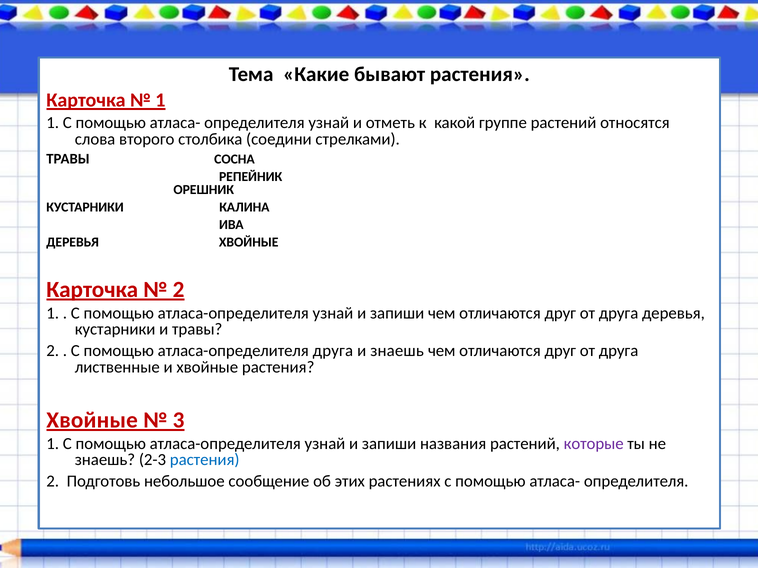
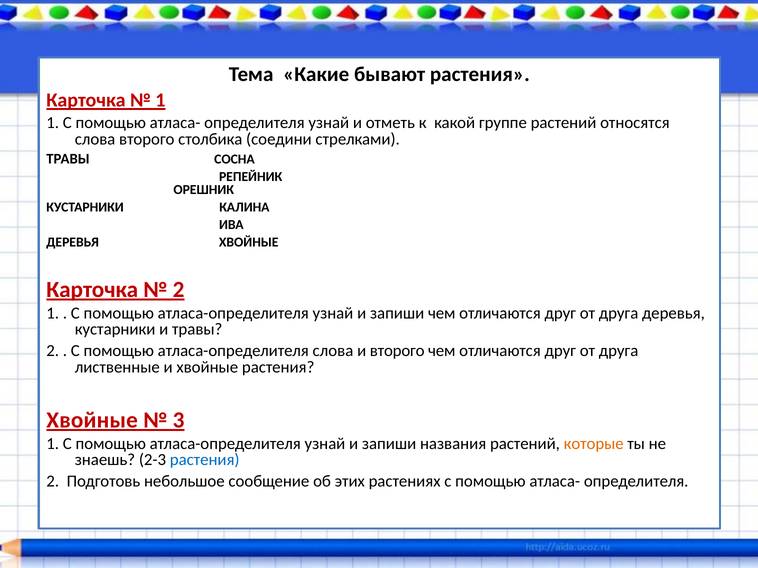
атласа-определителя друга: друга -> слова
и знаешь: знаешь -> второго
которые colour: purple -> orange
